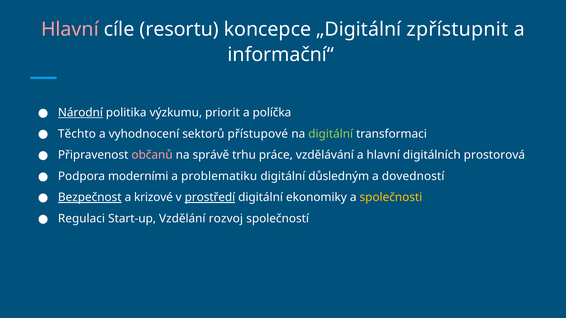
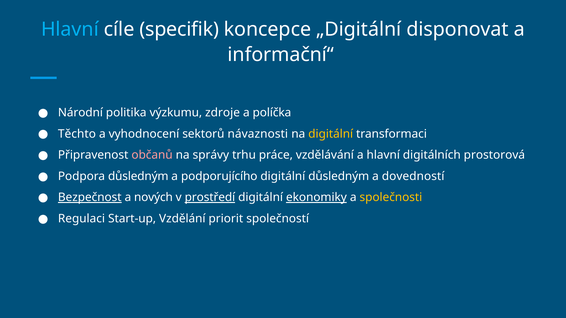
Hlavní at (70, 30) colour: pink -> light blue
resortu: resortu -> specifik
zpřístupnit: zpřístupnit -> disponovat
Národní underline: present -> none
priorit: priorit -> zdroje
přístupové: přístupové -> návaznosti
digitální at (331, 134) colour: light green -> yellow
správě: správě -> správy
Podpora moderními: moderními -> důsledným
problematiku: problematiku -> podporujícího
krizové: krizové -> nových
ekonomiky underline: none -> present
rozvoj: rozvoj -> priorit
